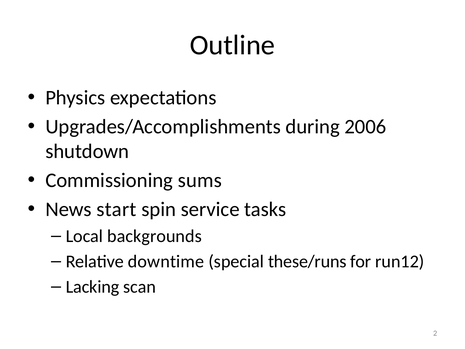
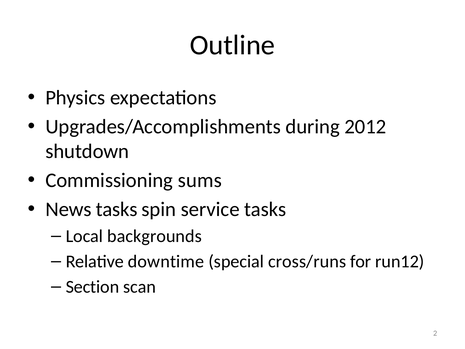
2006: 2006 -> 2012
News start: start -> tasks
these/runs: these/runs -> cross/runs
Lacking: Lacking -> Section
